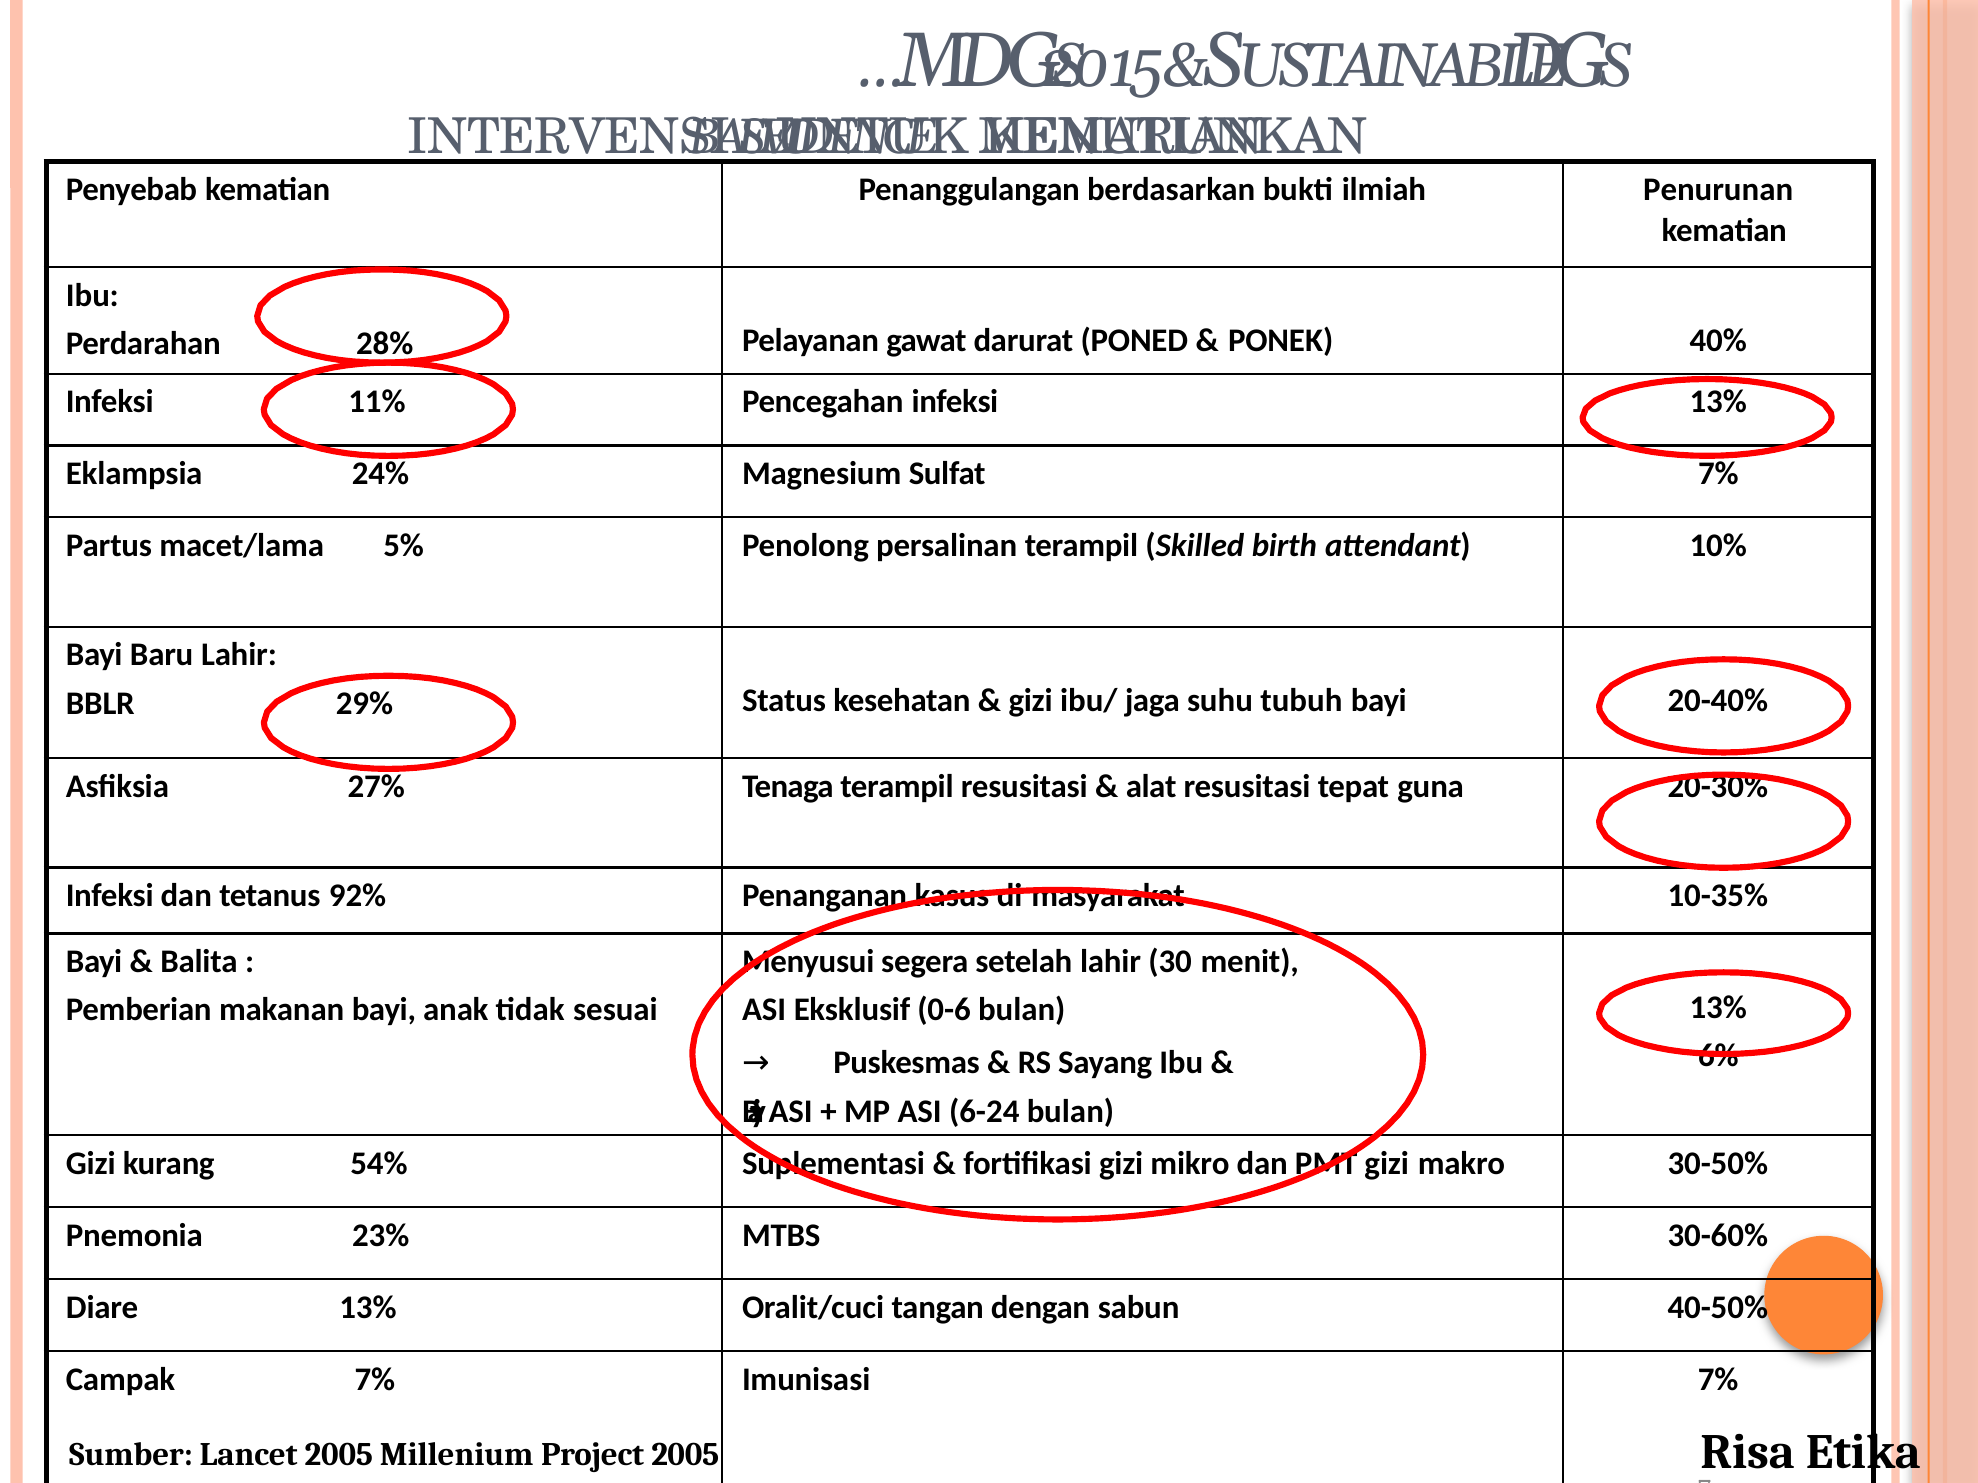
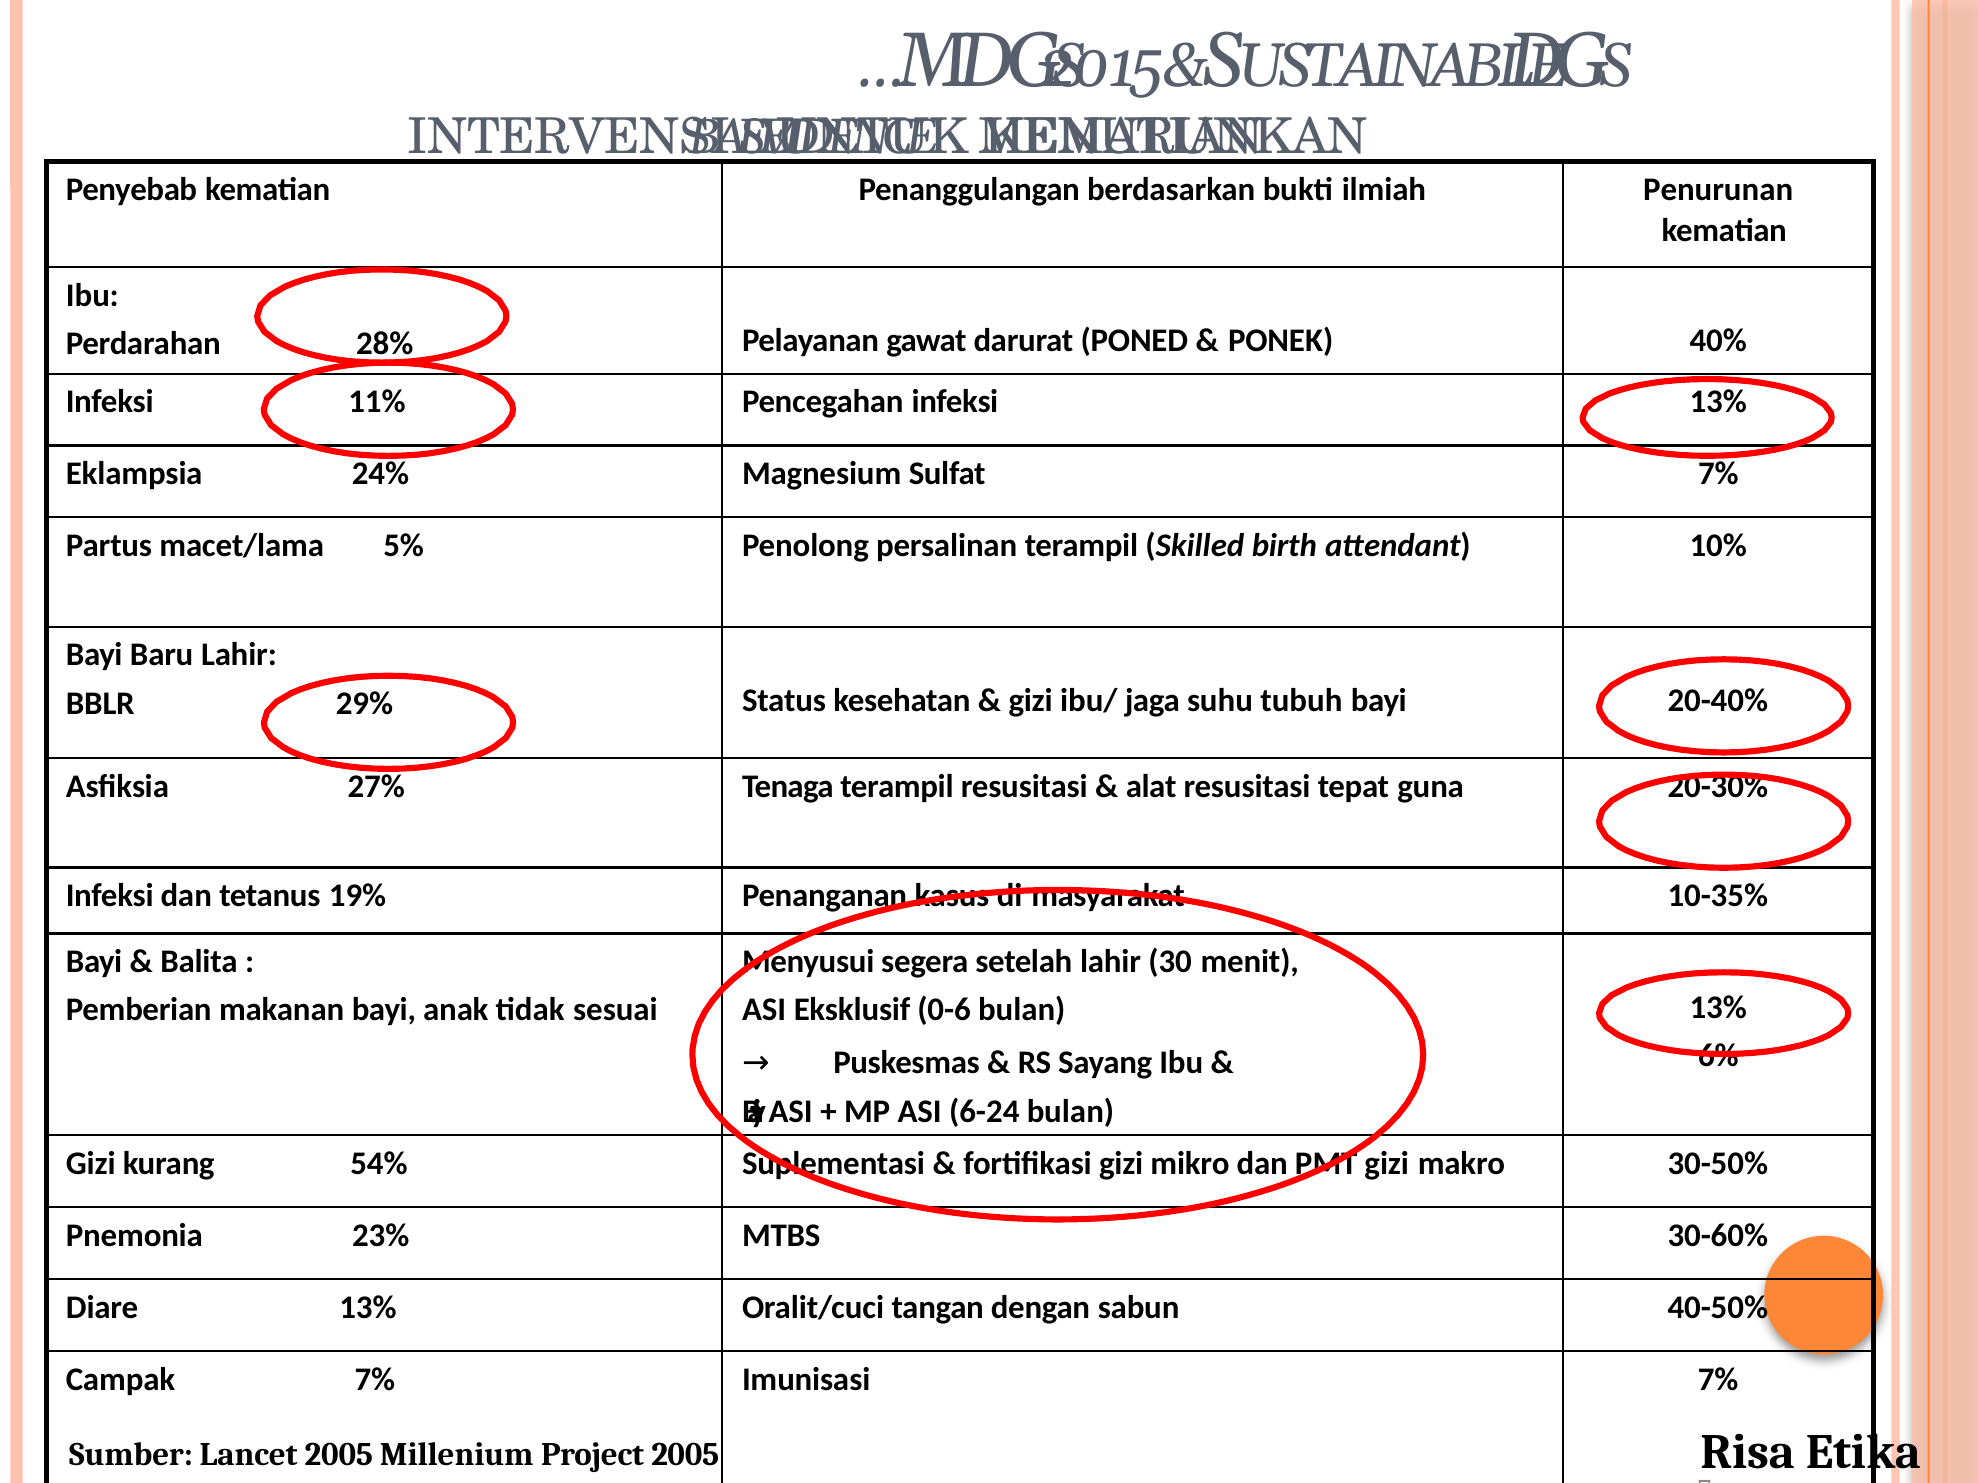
92%: 92% -> 19%
